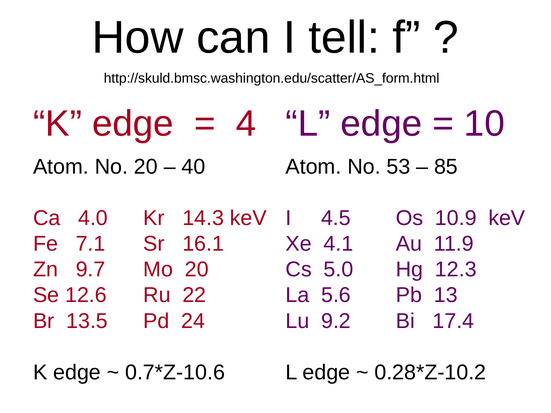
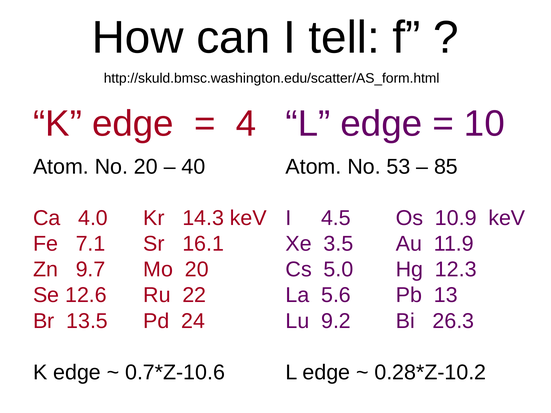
4.1: 4.1 -> 3.5
17.4: 17.4 -> 26.3
